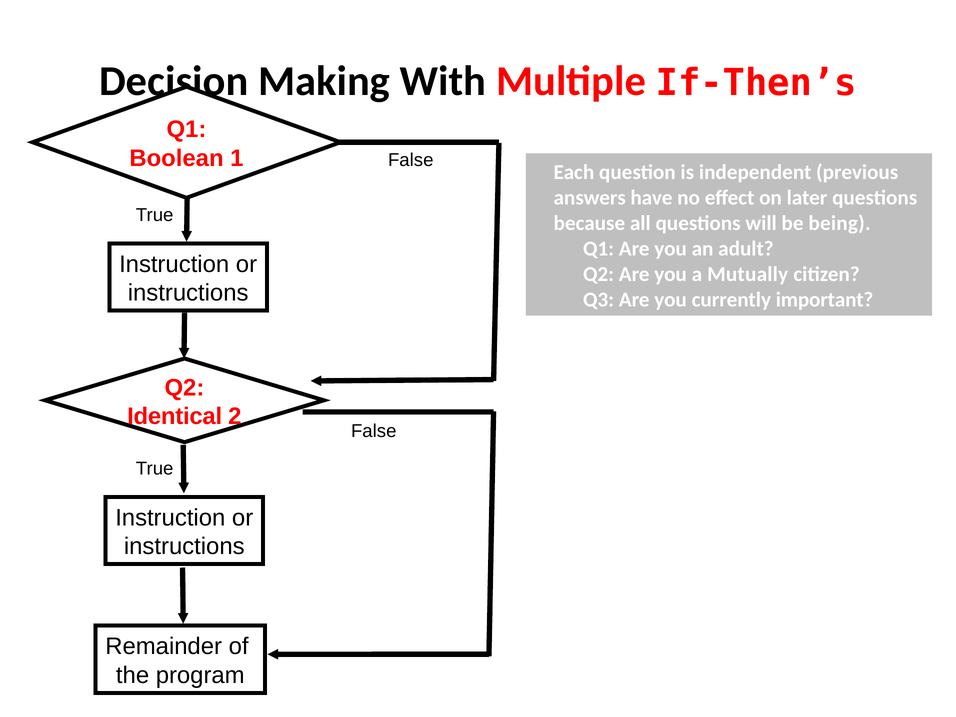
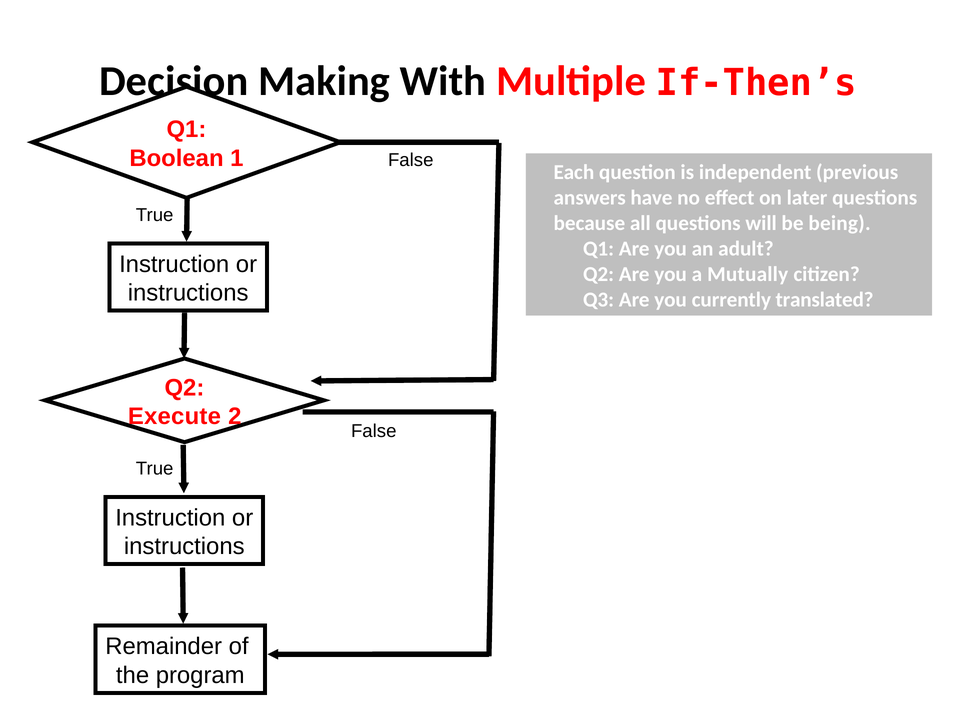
important: important -> translated
Identical: Identical -> Execute
